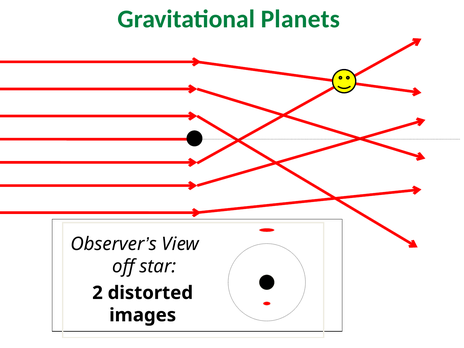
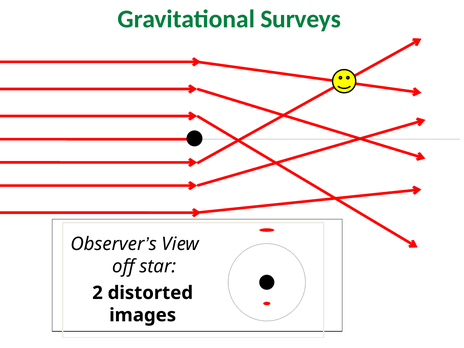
Planets: Planets -> Surveys
